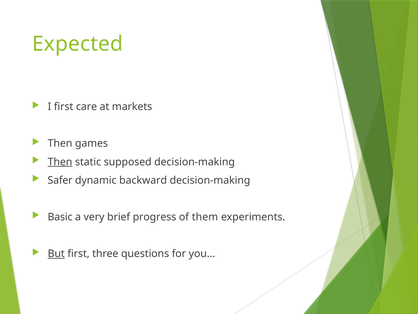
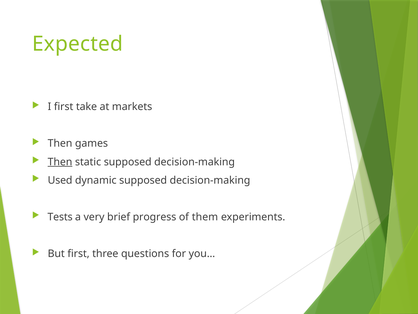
care: care -> take
Safer: Safer -> Used
dynamic backward: backward -> supposed
Basic: Basic -> Tests
But underline: present -> none
